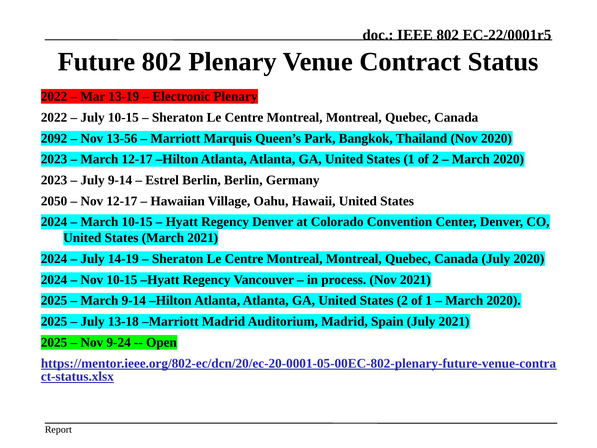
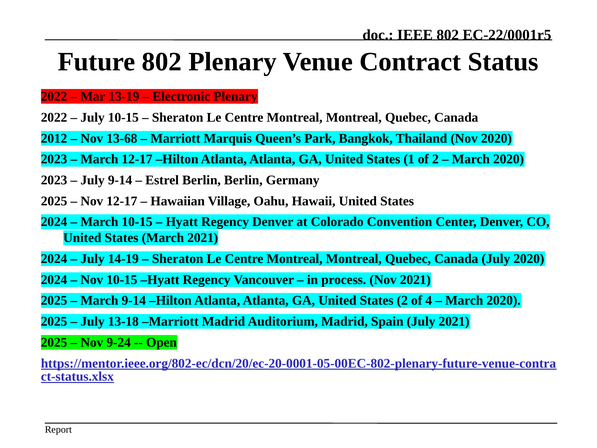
2092: 2092 -> 2012
13-56: 13-56 -> 13-68
2050 at (54, 201): 2050 -> 2025
of 1: 1 -> 4
